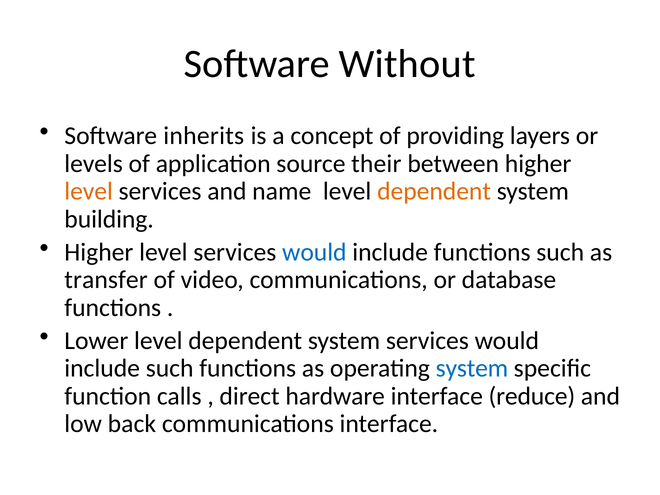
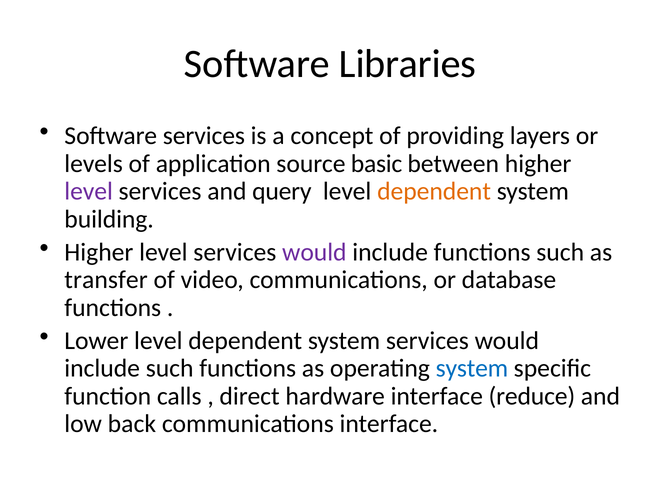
Without: Without -> Libraries
Software inherits: inherits -> services
their: their -> basic
level at (89, 191) colour: orange -> purple
name: name -> query
would at (314, 252) colour: blue -> purple
